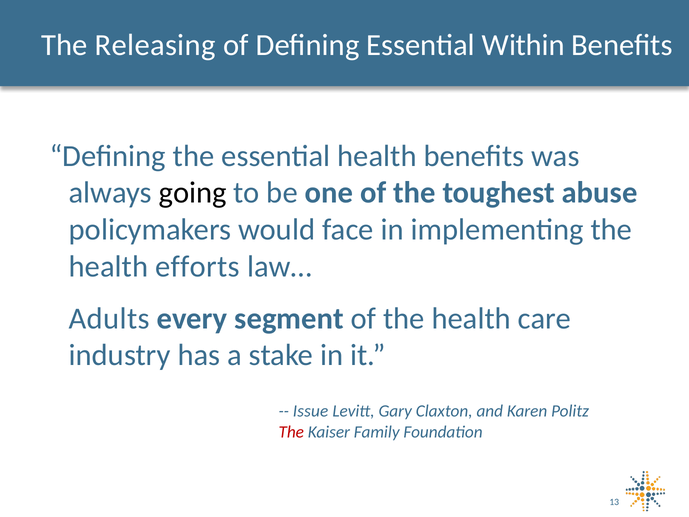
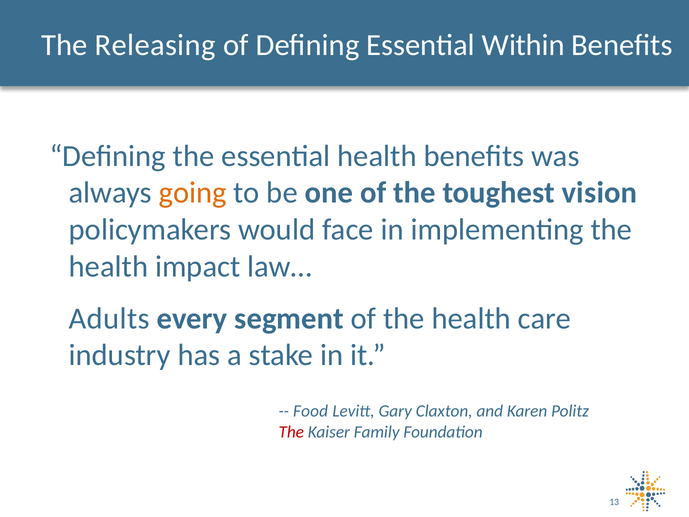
going colour: black -> orange
abuse: abuse -> vision
efforts: efforts -> impact
Issue: Issue -> Food
